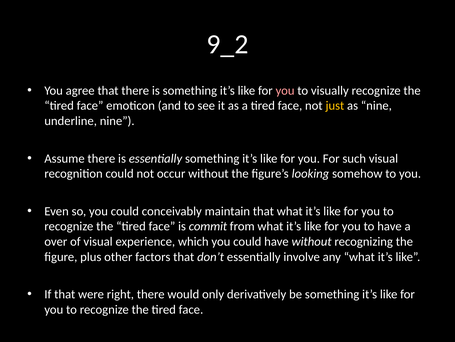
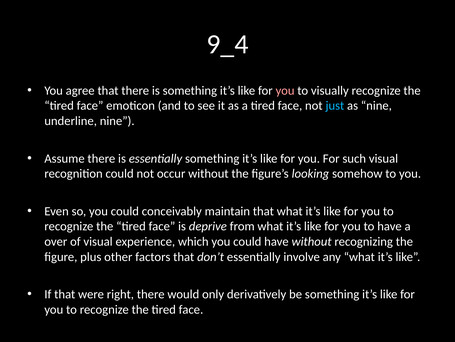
9_2: 9_2 -> 9_4
just colour: yellow -> light blue
commit: commit -> deprive
